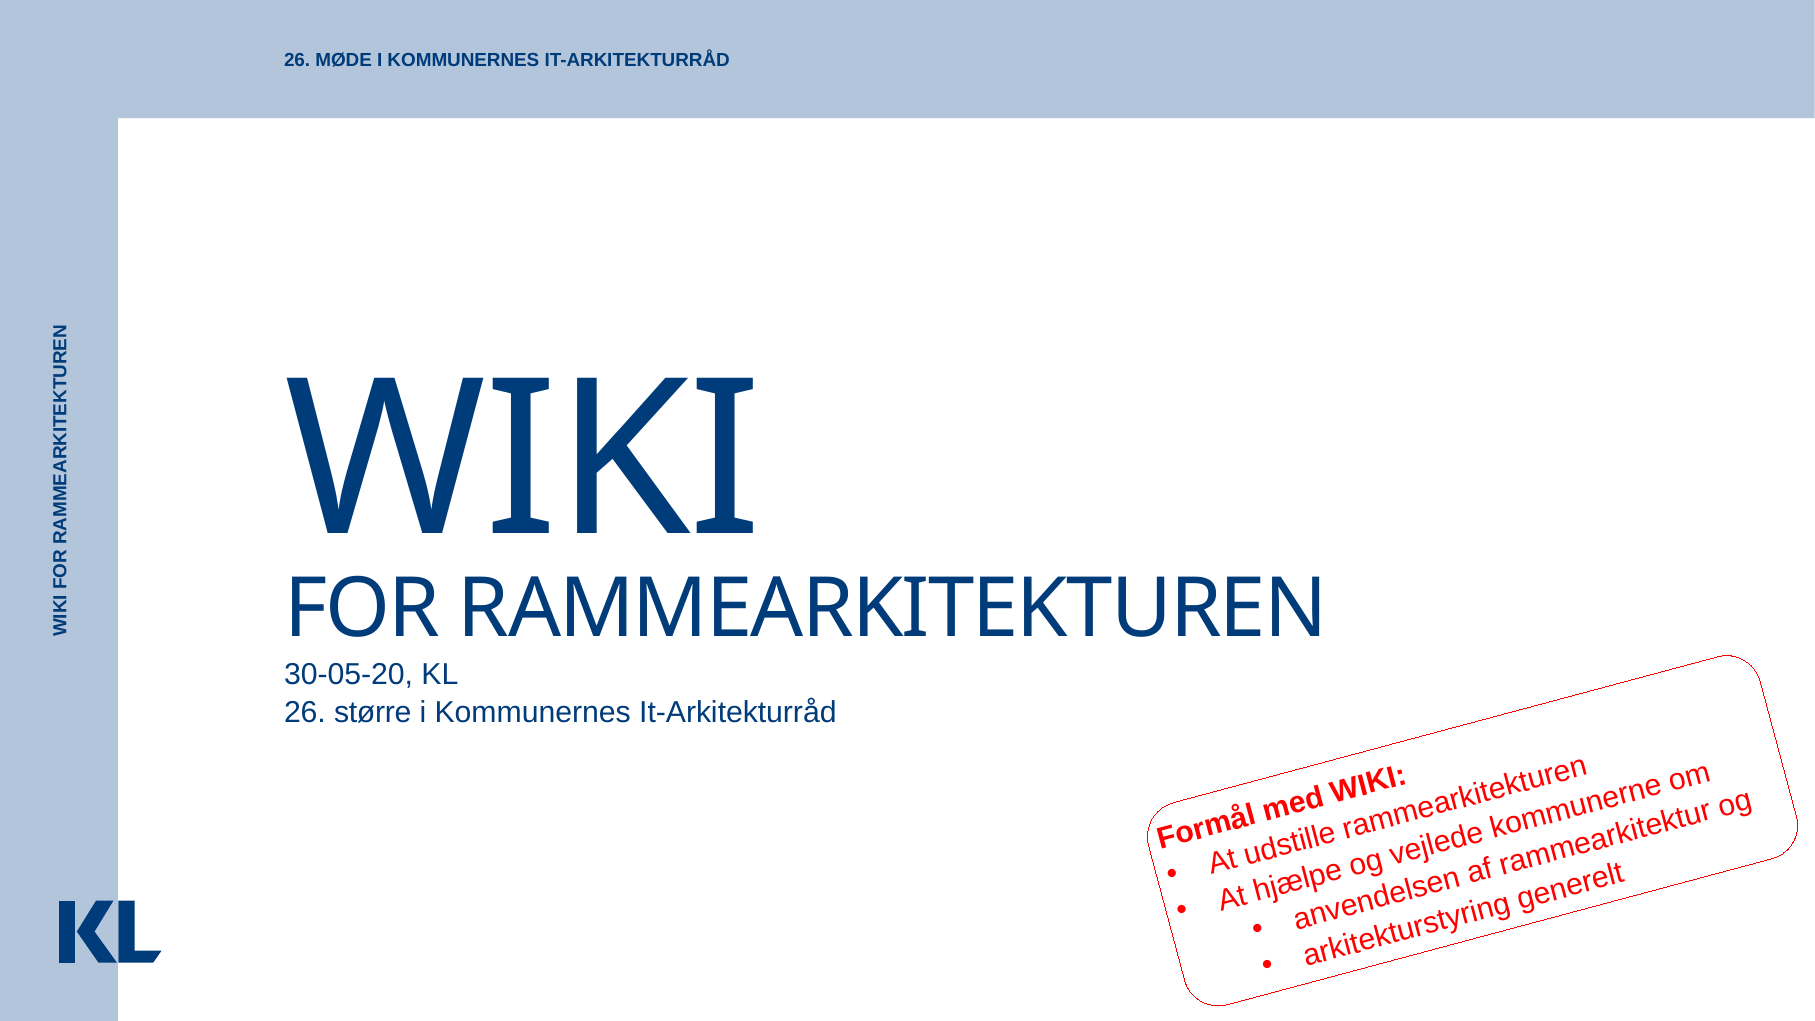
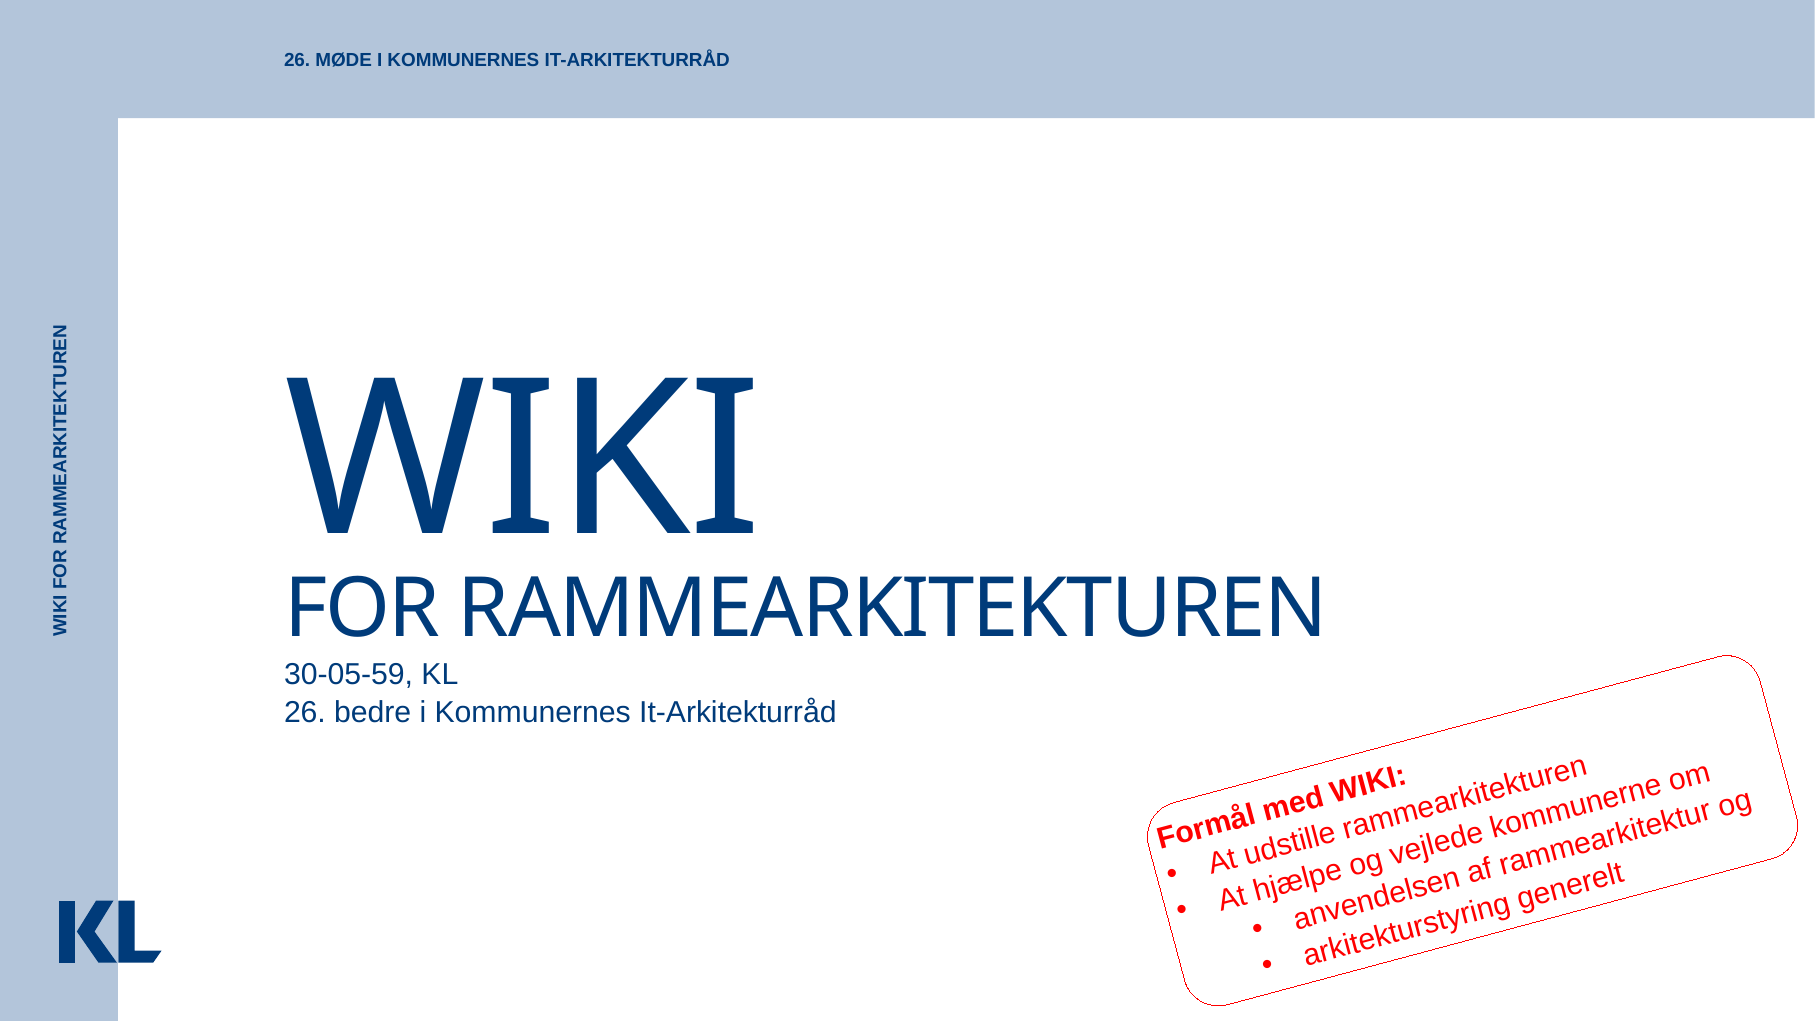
30-05-20: 30-05-20 -> 30-05-59
større: større -> bedre
